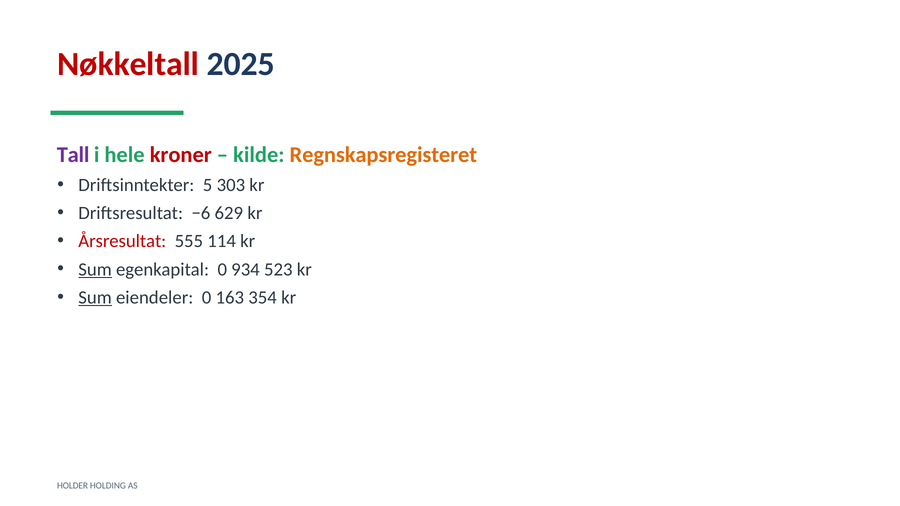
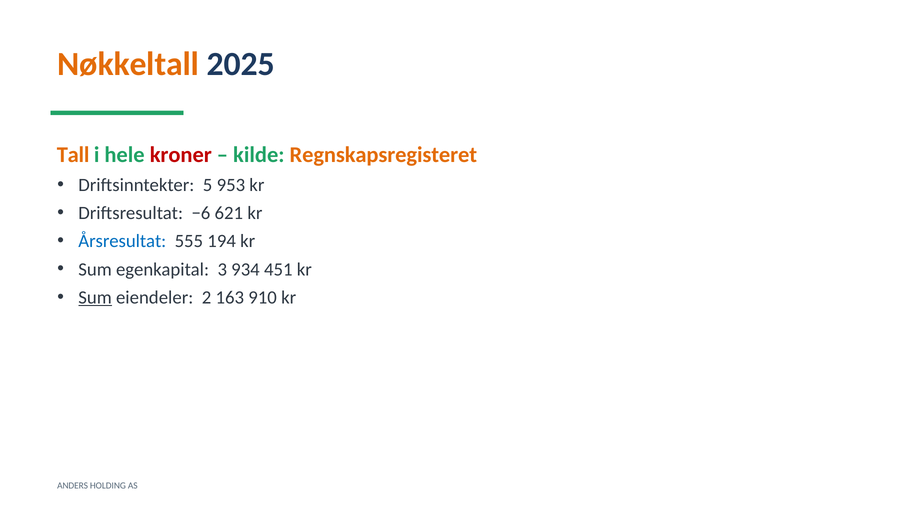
Nøkkeltall colour: red -> orange
Tall colour: purple -> orange
303: 303 -> 953
629: 629 -> 621
Årsresultat colour: red -> blue
114: 114 -> 194
Sum at (95, 269) underline: present -> none
egenkapital 0: 0 -> 3
523: 523 -> 451
eiendeler 0: 0 -> 2
354: 354 -> 910
HOLDER: HOLDER -> ANDERS
